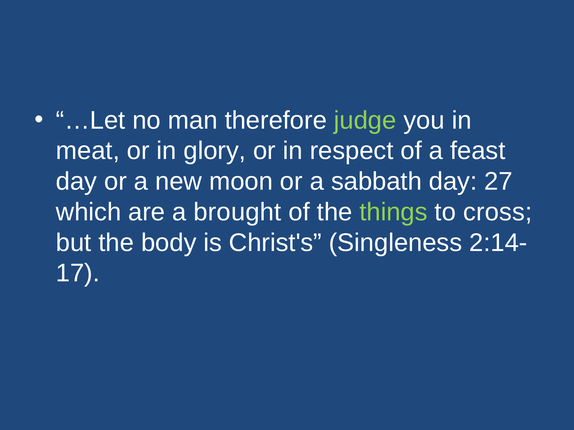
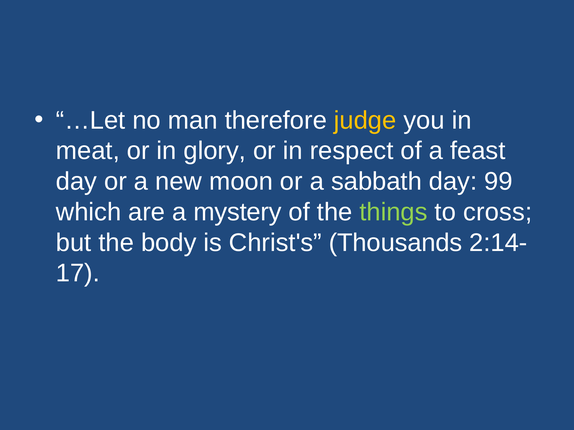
judge colour: light green -> yellow
27: 27 -> 99
brought: brought -> mystery
Singleness: Singleness -> Thousands
